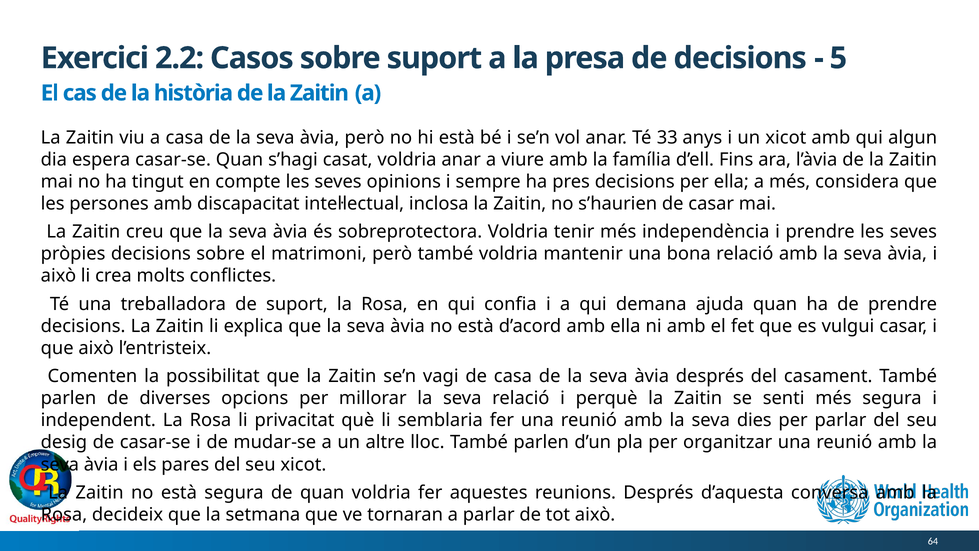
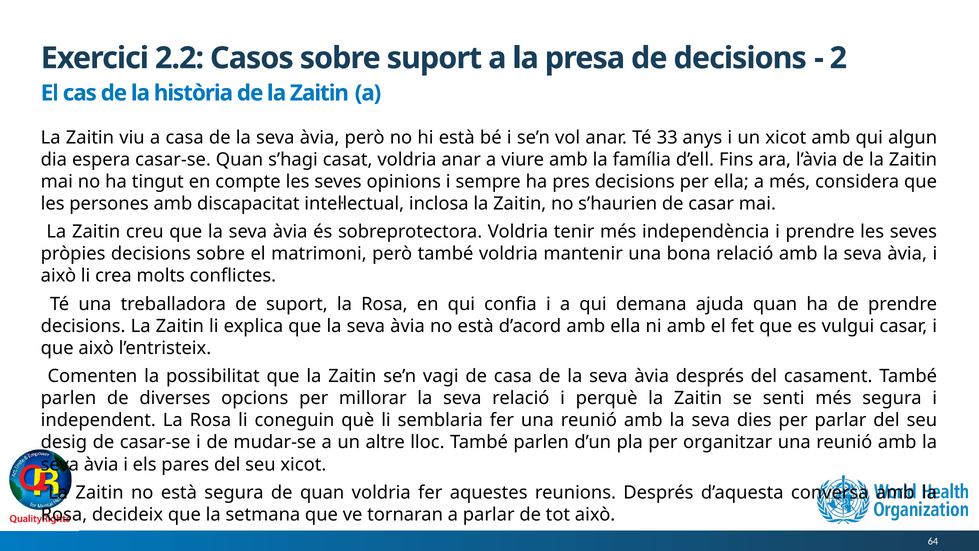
5: 5 -> 2
privacitat: privacitat -> coneguin
